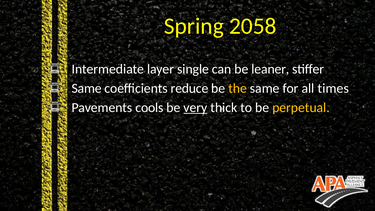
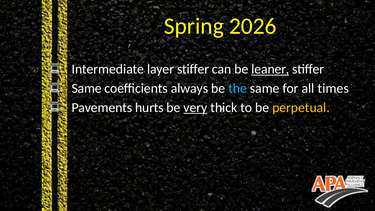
2058: 2058 -> 2026
layer single: single -> stiffer
leaner underline: none -> present
reduce: reduce -> always
the colour: yellow -> light blue
cools: cools -> hurts
